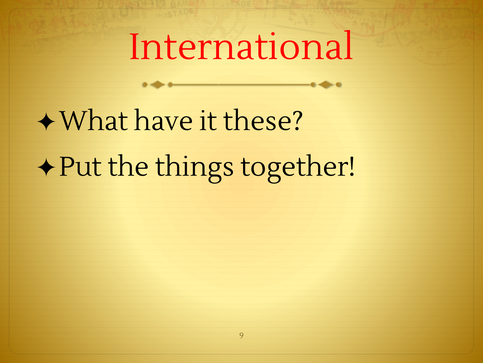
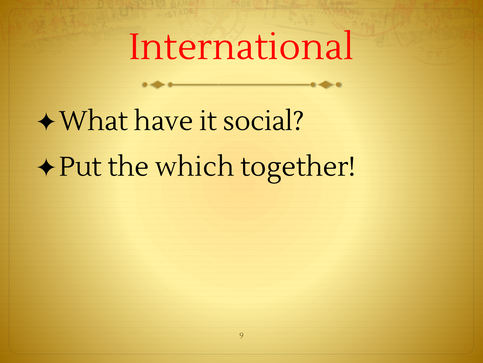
these: these -> social
things: things -> which
